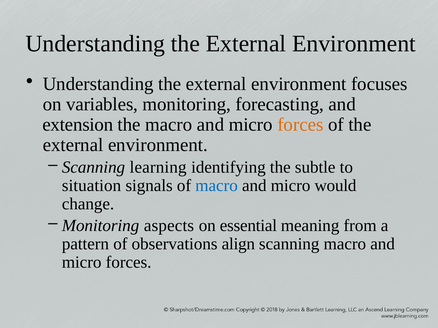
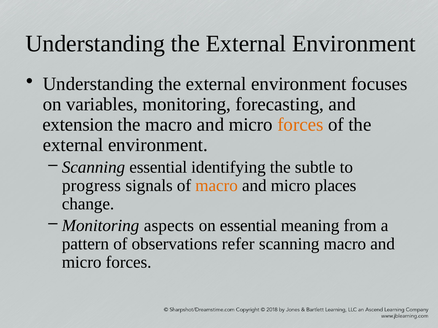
Scanning learning: learning -> essential
situation: situation -> progress
macro at (217, 186) colour: blue -> orange
would: would -> places
align: align -> refer
